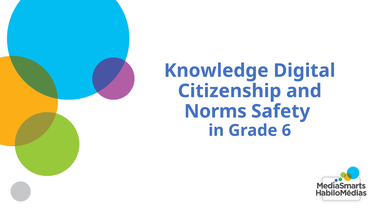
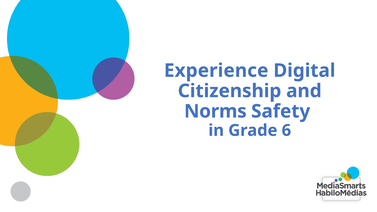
Knowledge: Knowledge -> Experience
